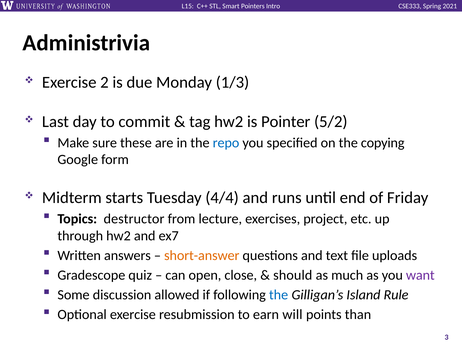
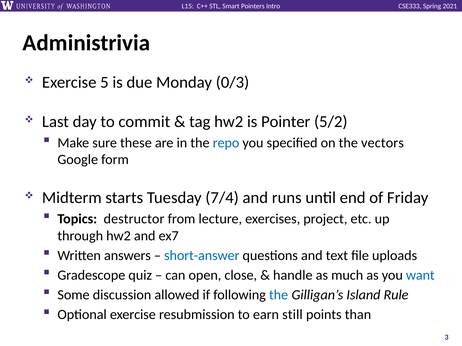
2: 2 -> 5
1/3: 1/3 -> 0/3
copying: copying -> vectors
4/4: 4/4 -> 7/4
short-answer colour: orange -> blue
should: should -> handle
want colour: purple -> blue
will: will -> still
